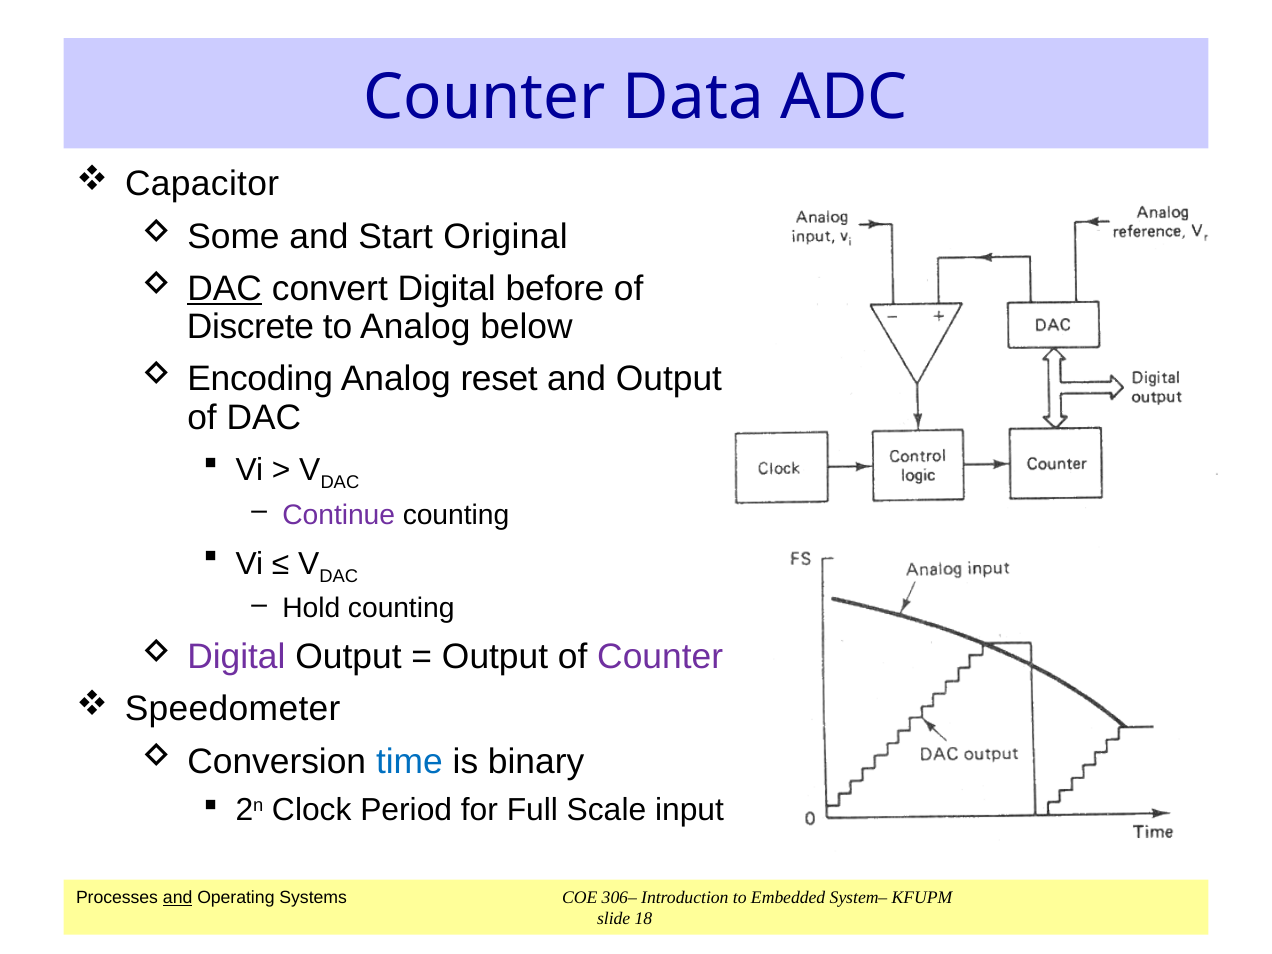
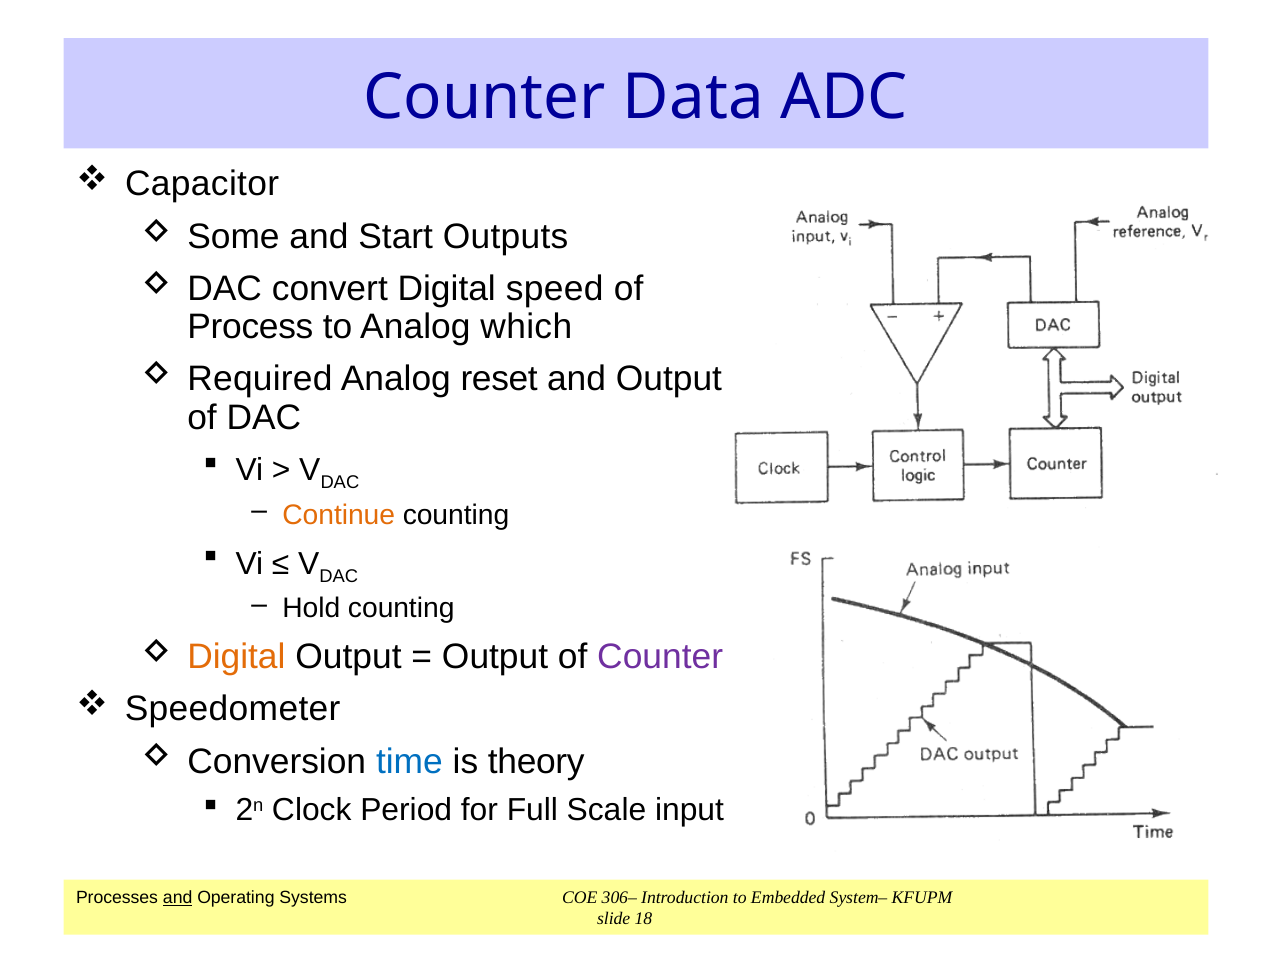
Original: Original -> Outputs
DAC at (225, 289) underline: present -> none
before: before -> speed
Discrete: Discrete -> Process
below: below -> which
Encoding: Encoding -> Required
Continue colour: purple -> orange
Digital at (236, 657) colour: purple -> orange
binary: binary -> theory
